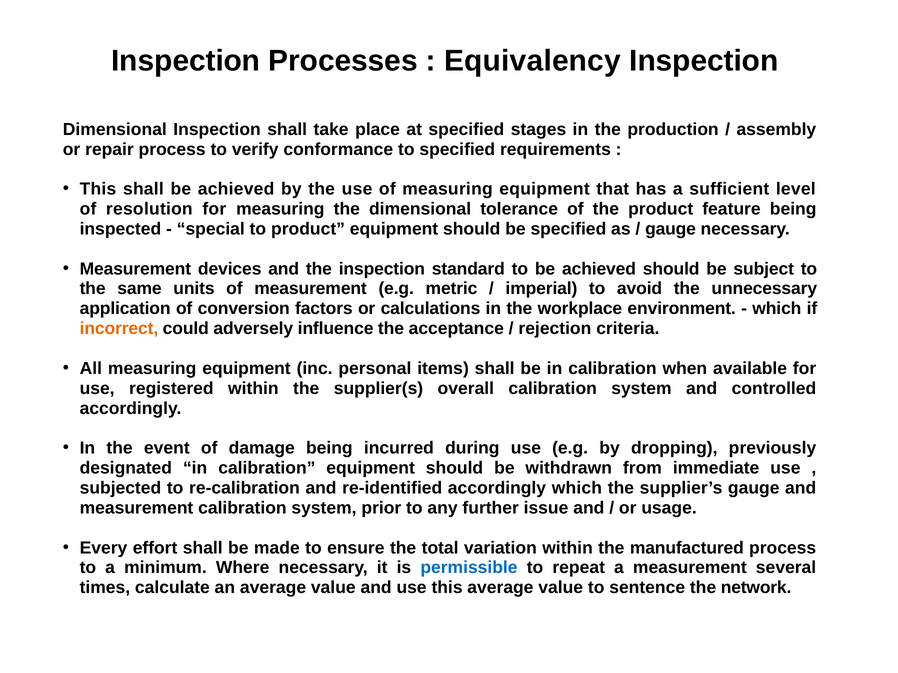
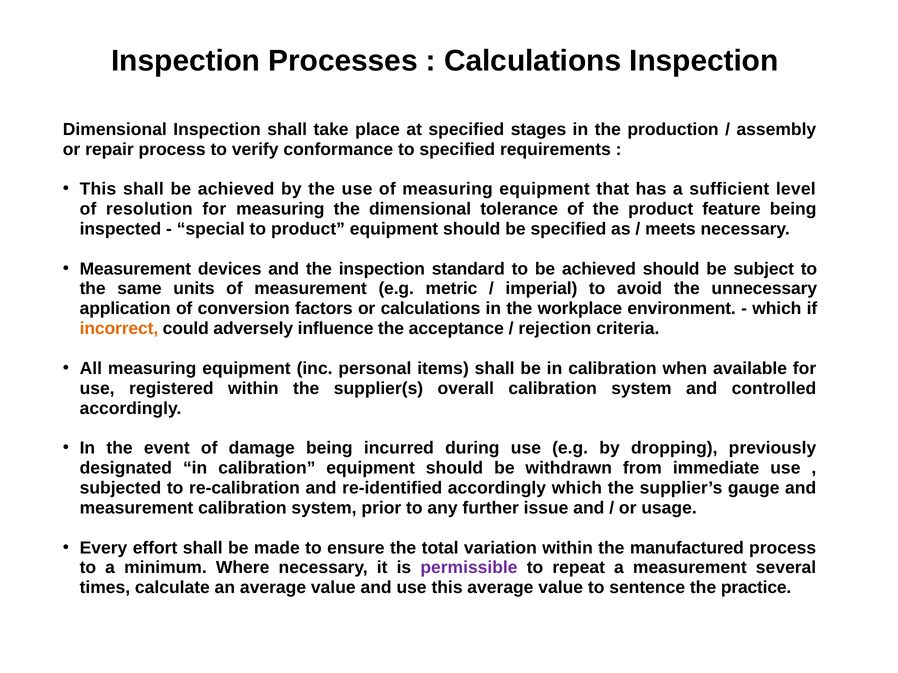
Equivalency at (532, 61): Equivalency -> Calculations
gauge at (670, 229): gauge -> meets
permissible colour: blue -> purple
network: network -> practice
